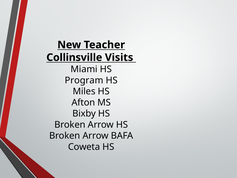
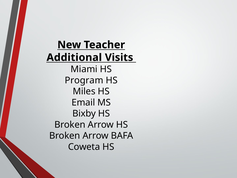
Collinsville: Collinsville -> Additional
Afton: Afton -> Email
